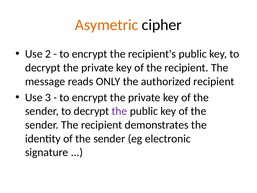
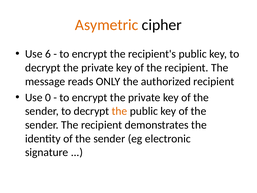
2: 2 -> 6
3: 3 -> 0
the at (119, 111) colour: purple -> orange
